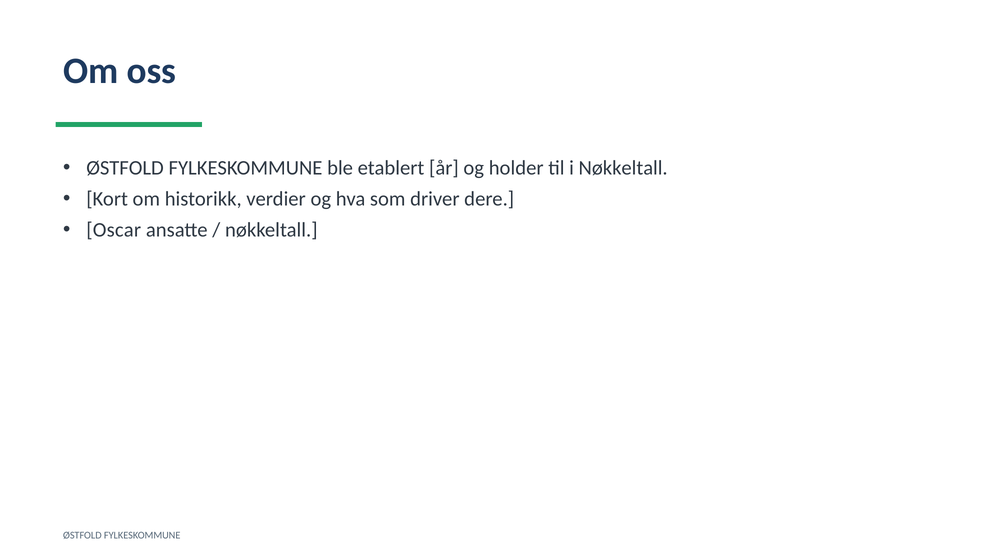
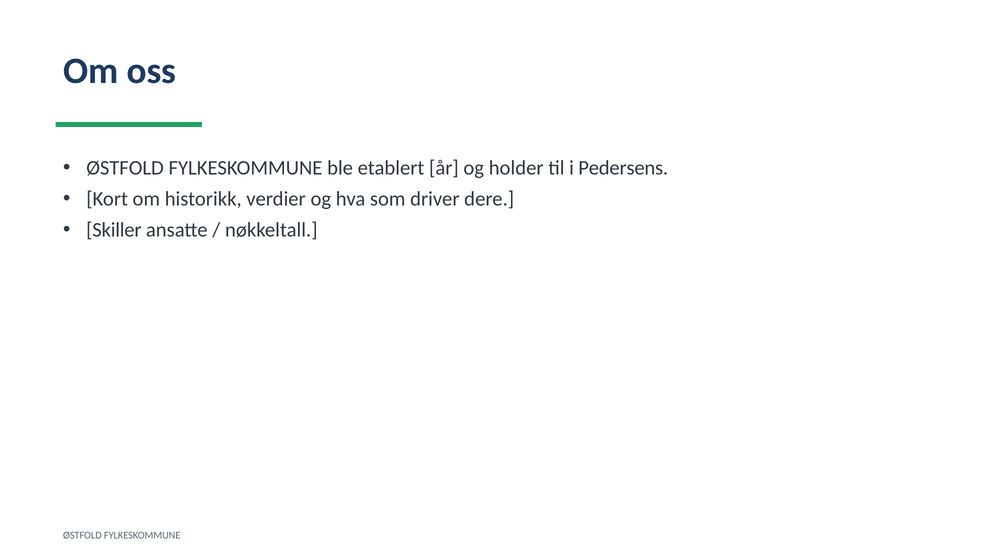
i Nøkkeltall: Nøkkeltall -> Pedersens
Oscar: Oscar -> Skiller
